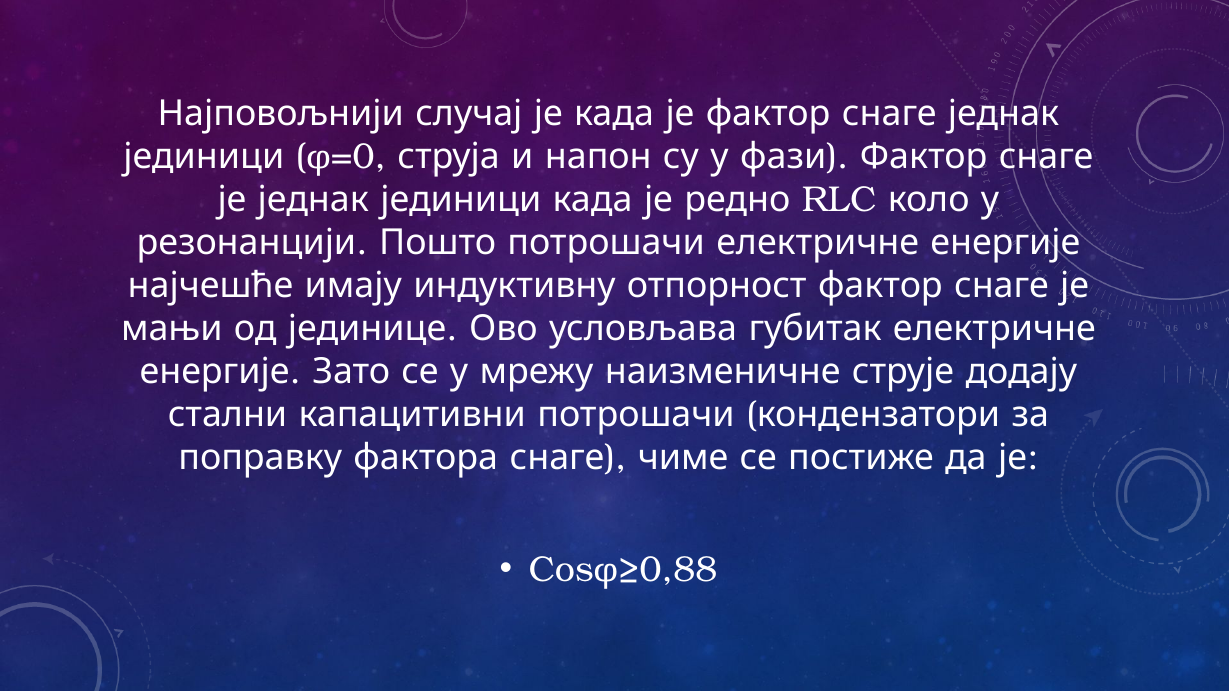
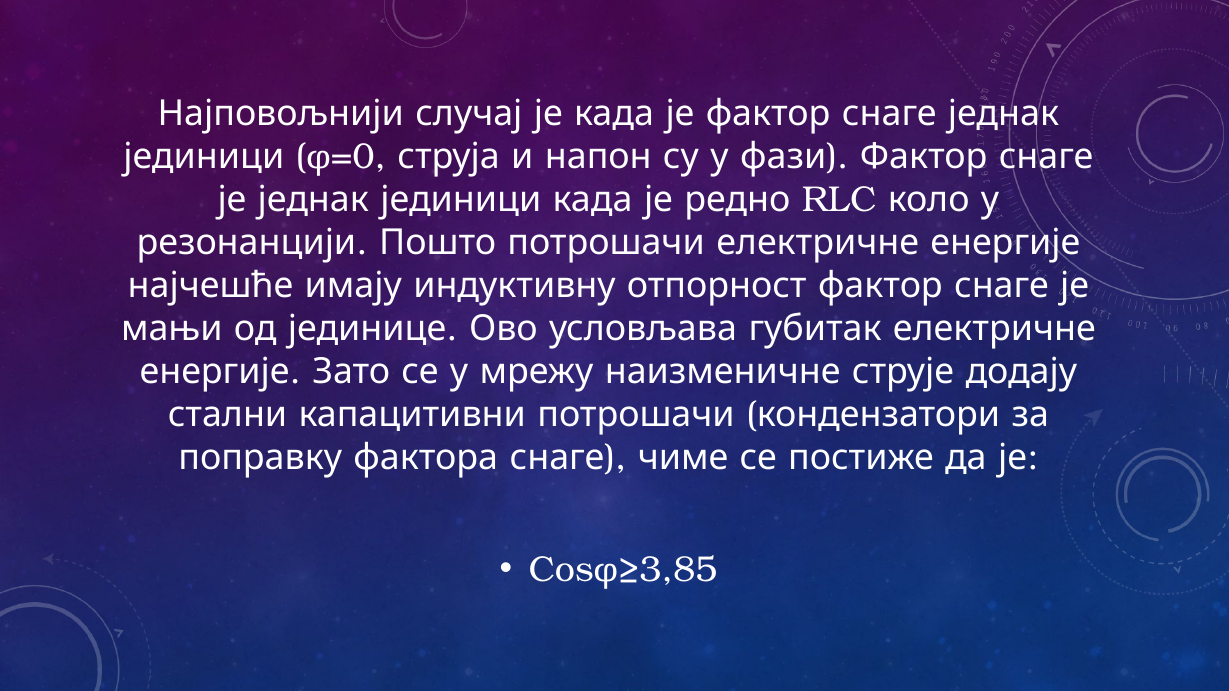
Cosφ≥0,88: Cosφ≥0,88 -> Cosφ≥3,85
